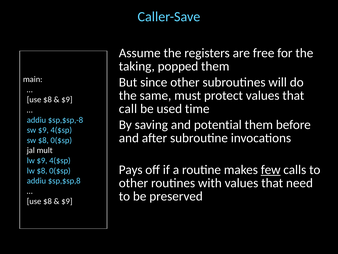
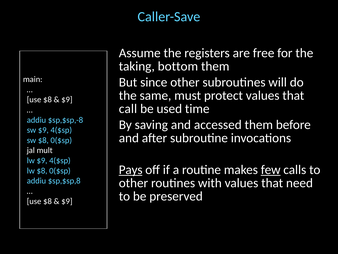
popped: popped -> bottom
potential: potential -> accessed
Pays underline: none -> present
